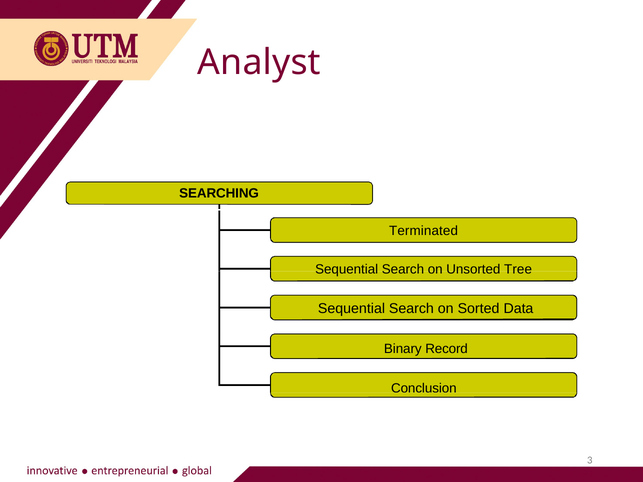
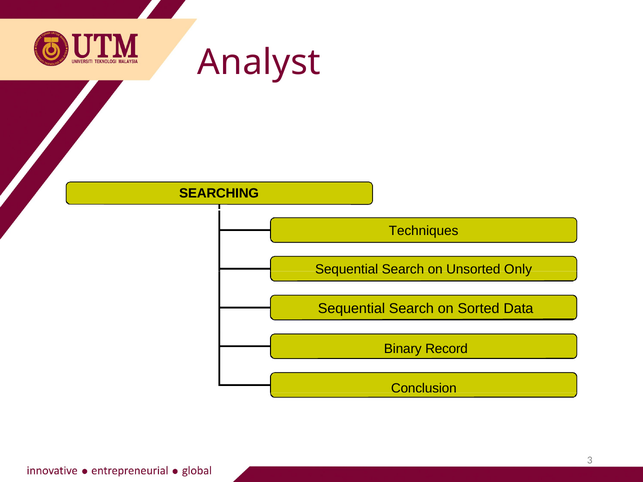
Terminated: Terminated -> Techniques
Tree: Tree -> Only
